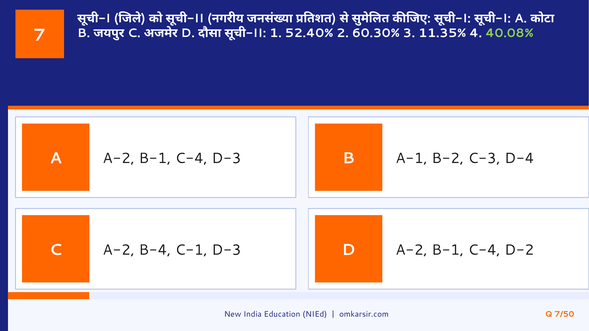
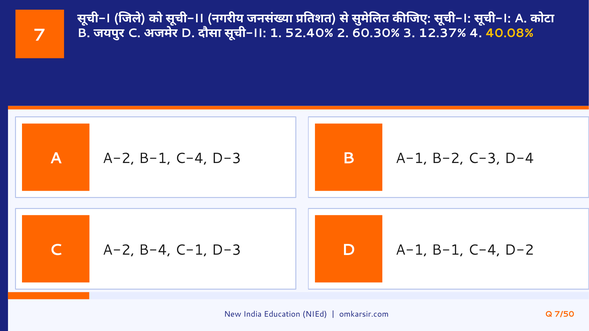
11.35%: 11.35% -> 12.37%
40.08% colour: light green -> yellow
D A-2: A-2 -> A-1
